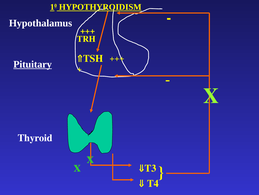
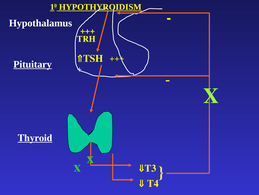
Thyroid underline: none -> present
